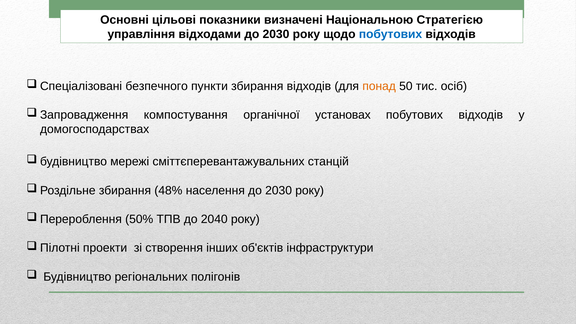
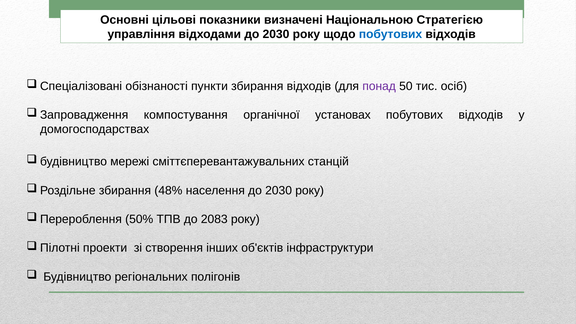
безпечного: безпечного -> обізнаності
понад colour: orange -> purple
2040: 2040 -> 2083
